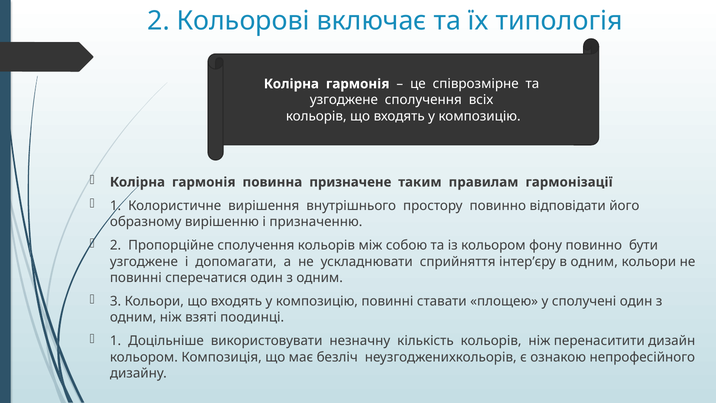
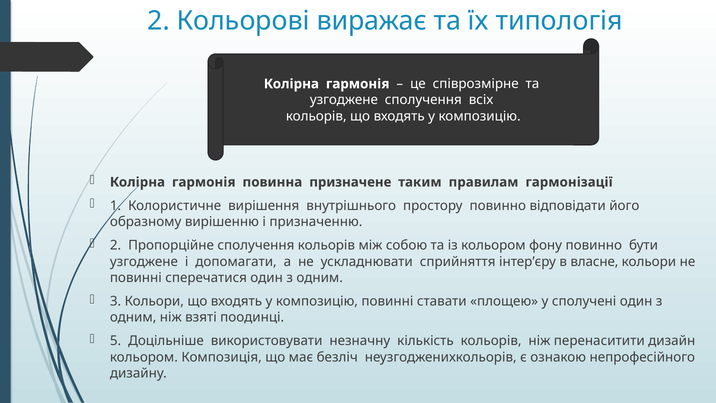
включає: включає -> виражає
в одним: одним -> власне
1 at (116, 341): 1 -> 5
